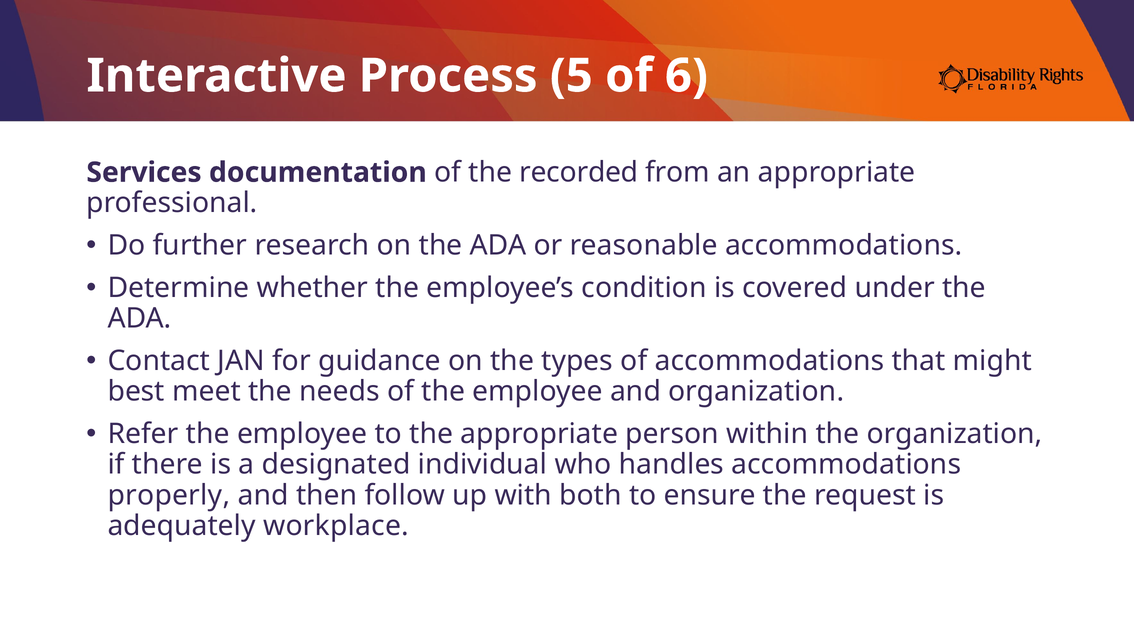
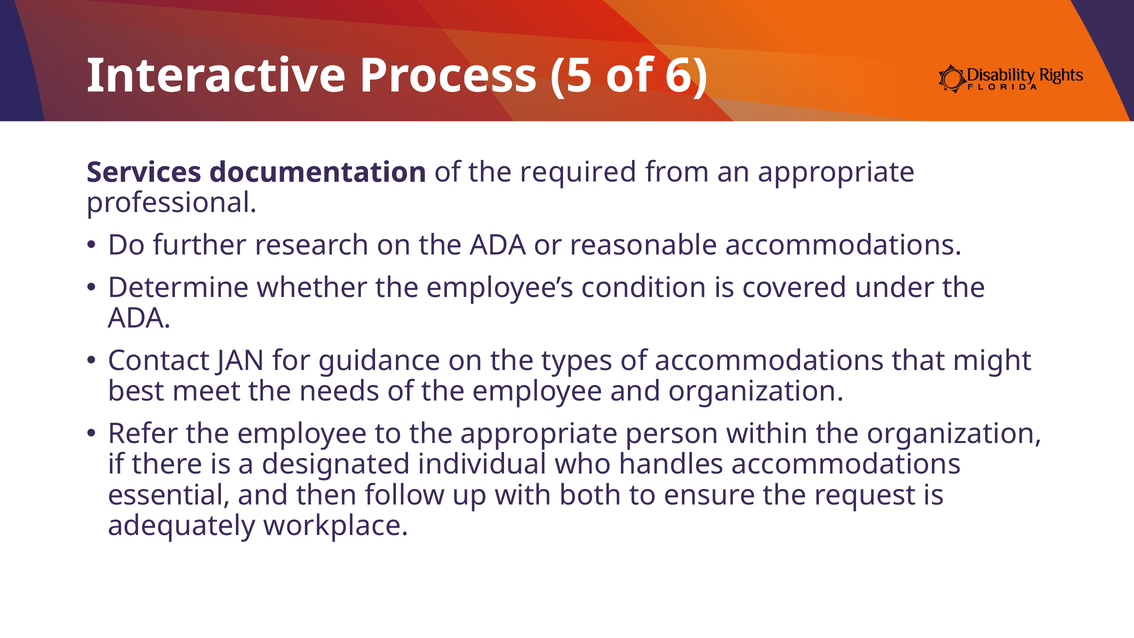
recorded: recorded -> required
properly: properly -> essential
